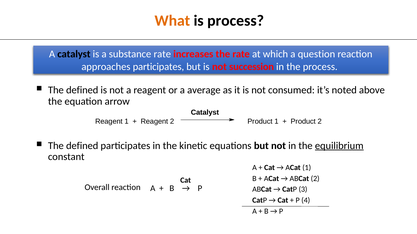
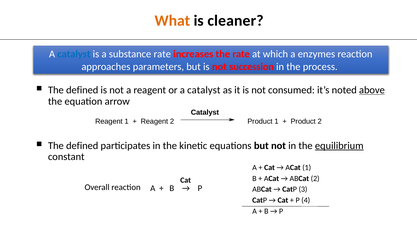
is process: process -> cleaner
catalyst at (74, 54) colour: black -> blue
question: question -> enzymes
approaches participates: participates -> parameters
or a average: average -> catalyst
above underline: none -> present
